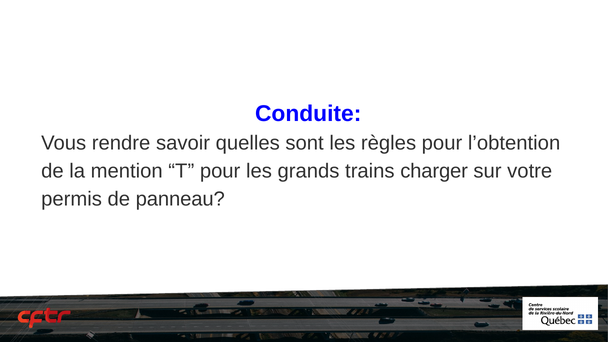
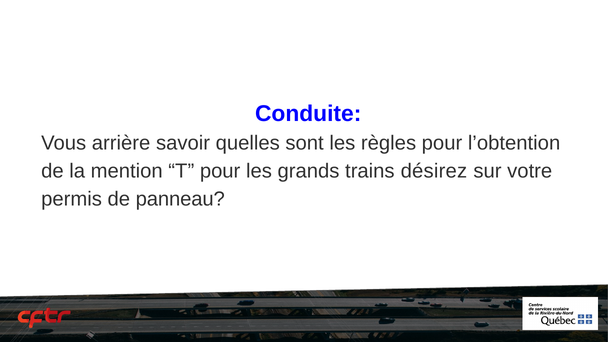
rendre: rendre -> arrière
charger: charger -> désirez
